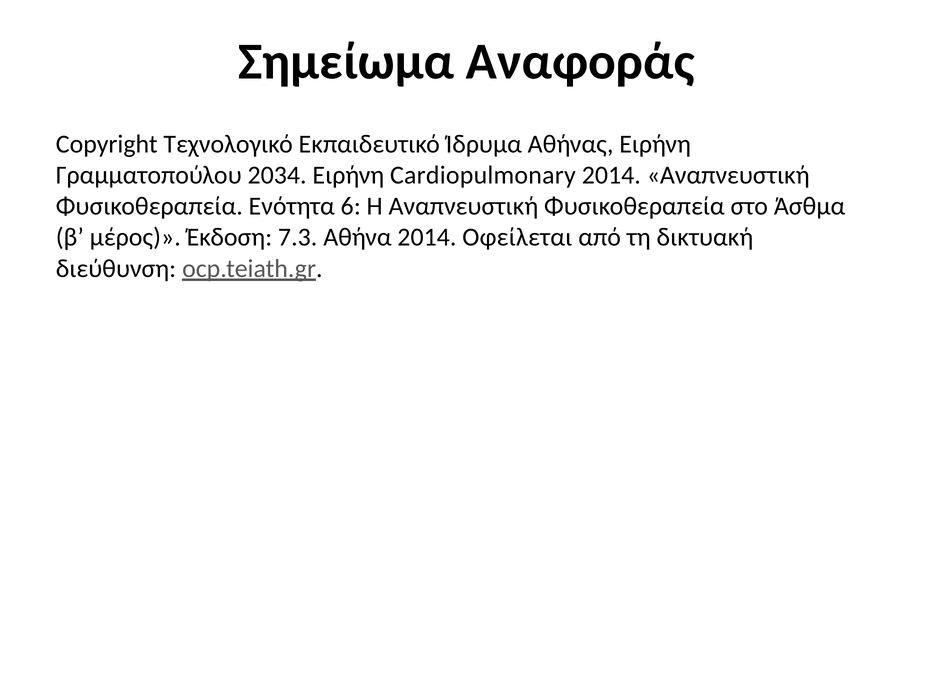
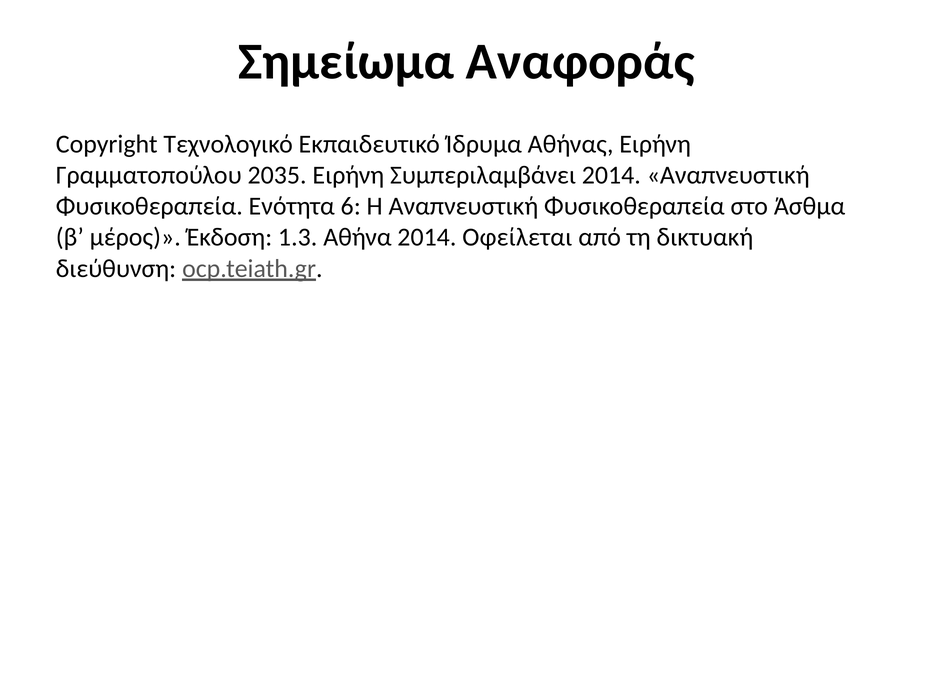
2034: 2034 -> 2035
Cardiopulmonary: Cardiopulmonary -> Συμπεριλαμβάνει
7.3: 7.3 -> 1.3
